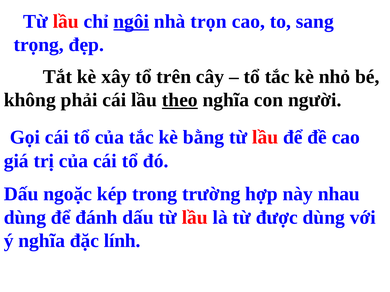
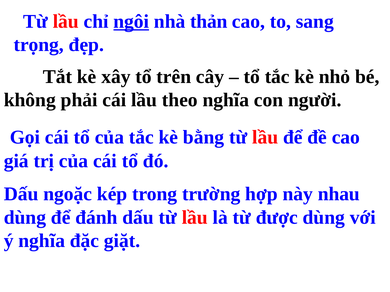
trọn: trọn -> thản
theo at (180, 100) underline: present -> none
lính: lính -> giặt
